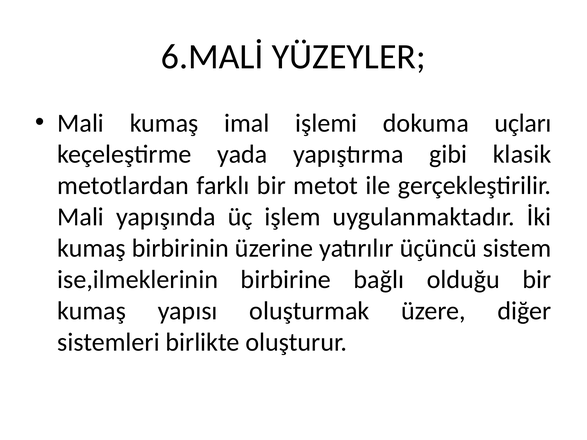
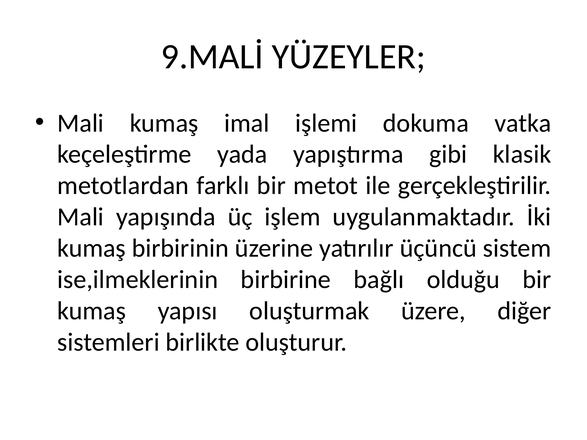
6.MALİ: 6.MALİ -> 9.MALİ
uçları: uçları -> vatka
